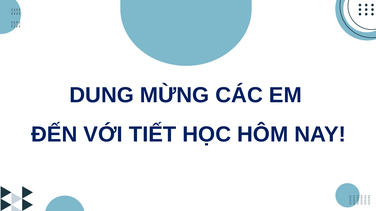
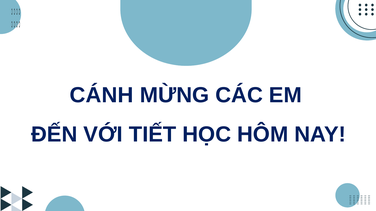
DUNG: DUNG -> CÁNH
